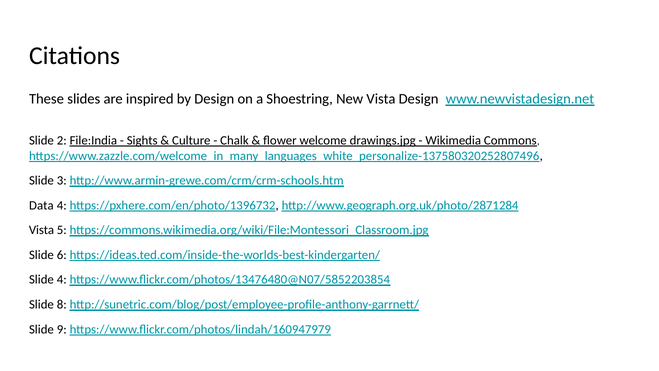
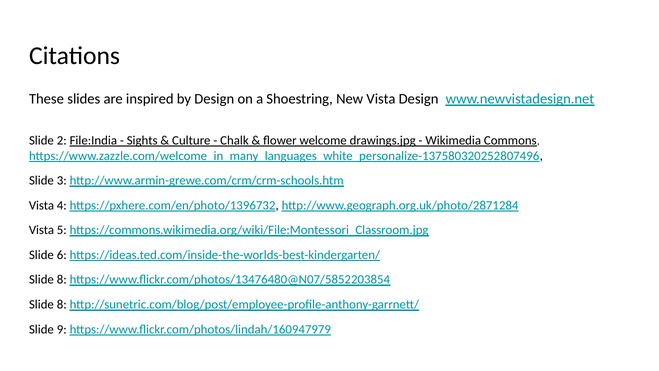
Data at (41, 205): Data -> Vista
4 at (62, 280): 4 -> 8
